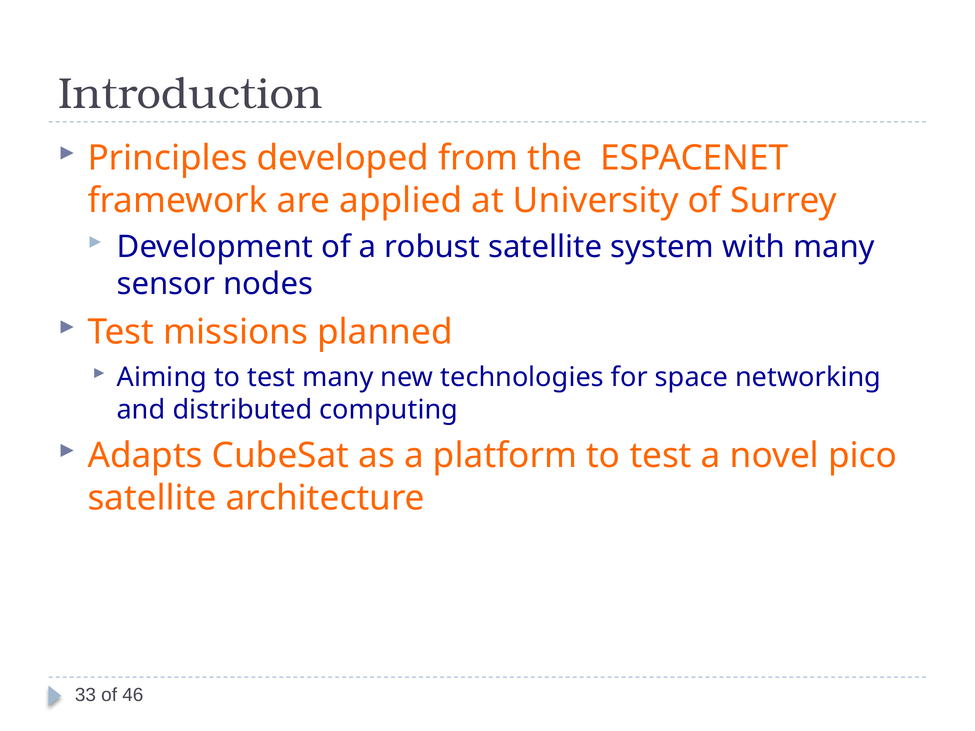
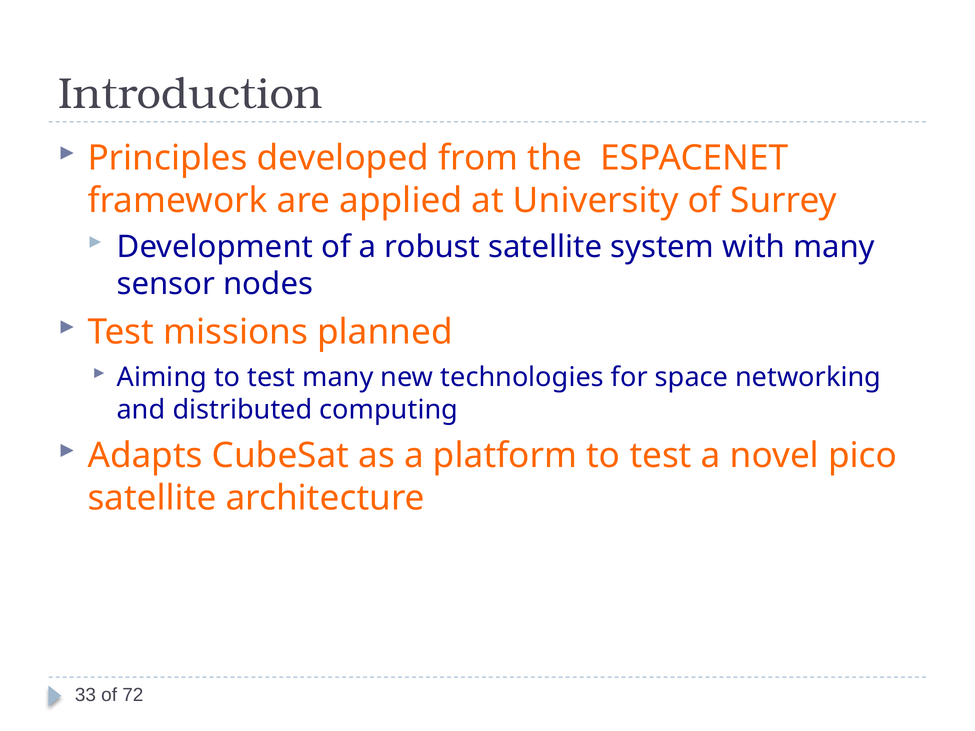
46: 46 -> 72
